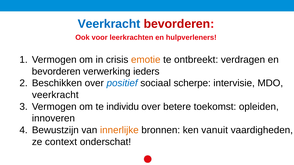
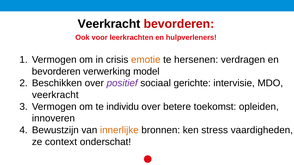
Veerkracht at (109, 24) colour: blue -> black
ontbreekt: ontbreekt -> hersenen
ieders: ieders -> model
positief colour: blue -> purple
scherpe: scherpe -> gerichte
vanuit: vanuit -> stress
